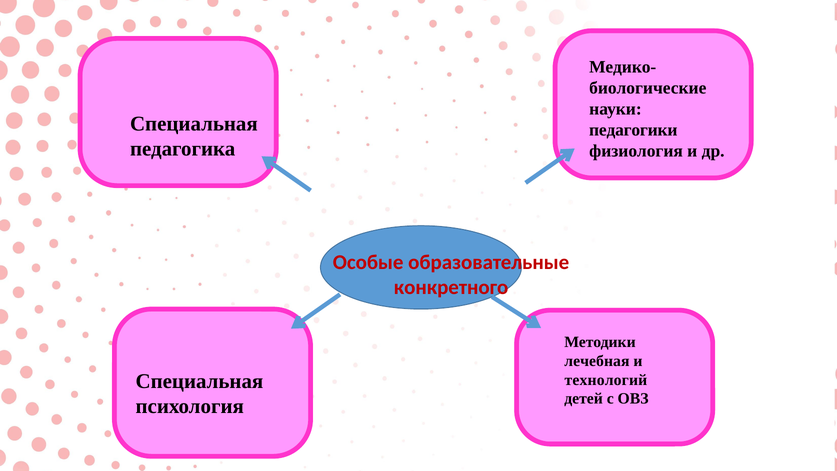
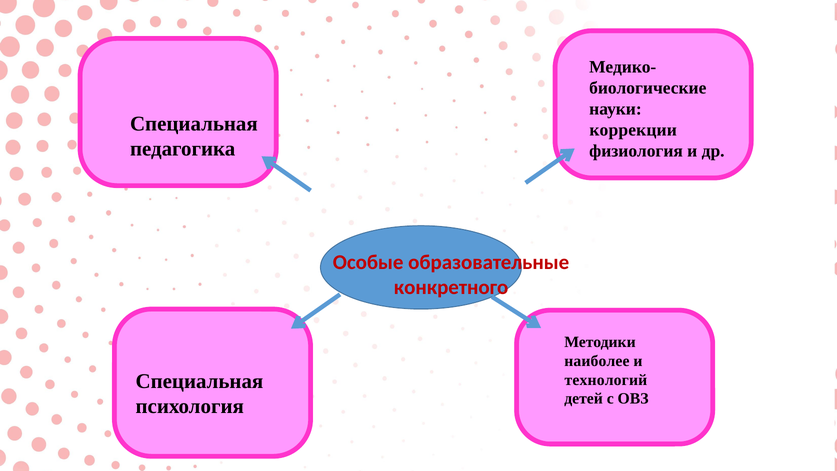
педагогики: педагогики -> коррекции
лечебная: лечебная -> наиболее
